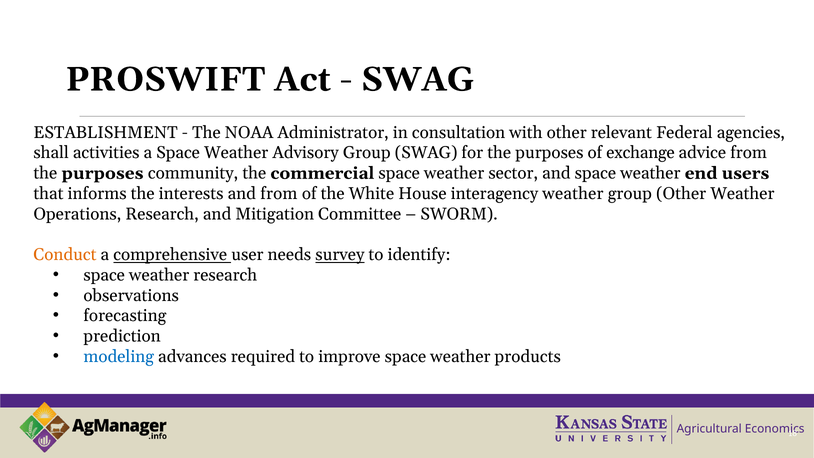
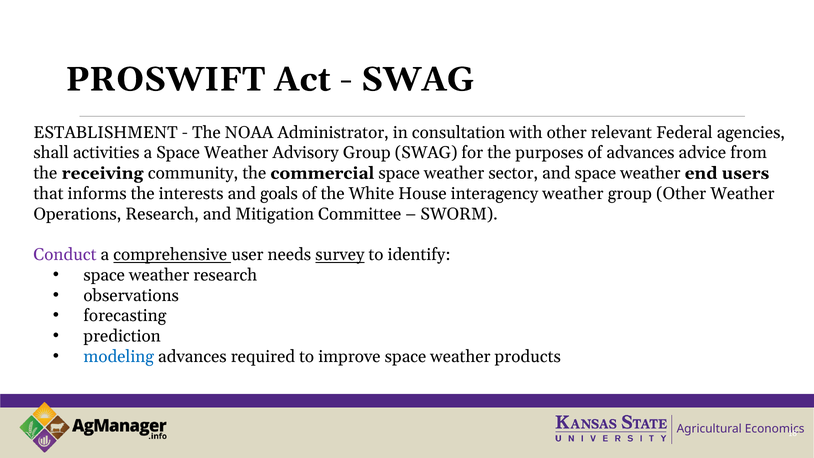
of exchange: exchange -> advances
purposes at (103, 173): purposes -> receiving
and from: from -> goals
Conduct colour: orange -> purple
